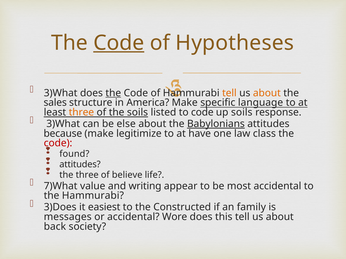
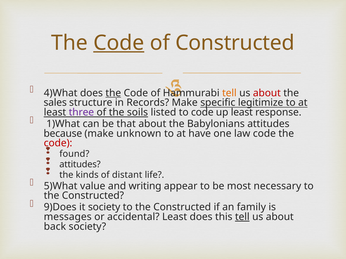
of Hypotheses: Hypotheses -> Constructed
3)What at (61, 93): 3)What -> 4)What
about at (267, 93) colour: orange -> red
America: America -> Records
language: language -> legitimize
three at (81, 113) colour: orange -> purple
up soils: soils -> least
3)What at (63, 124): 3)What -> 1)What
else: else -> that
Babylonians underline: present -> none
legitimize: legitimize -> unknown
law class: class -> code
the three: three -> kinds
believe: believe -> distant
7)What: 7)What -> 5)What
most accidental: accidental -> necessary
Hammurabi at (93, 196): Hammurabi -> Constructed
3)Does: 3)Does -> 9)Does
it easiest: easiest -> society
accidental Wore: Wore -> Least
tell at (242, 217) underline: none -> present
